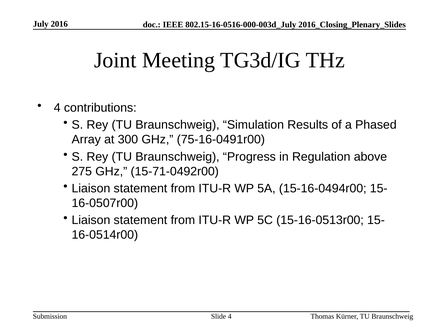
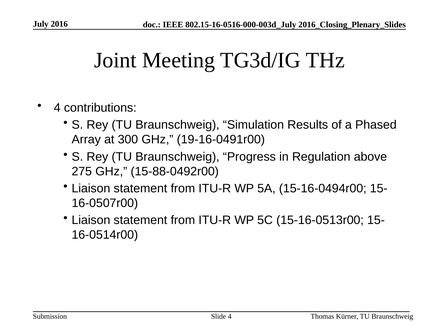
75-16-0491r00: 75-16-0491r00 -> 19-16-0491r00
15-71-0492r00: 15-71-0492r00 -> 15-88-0492r00
